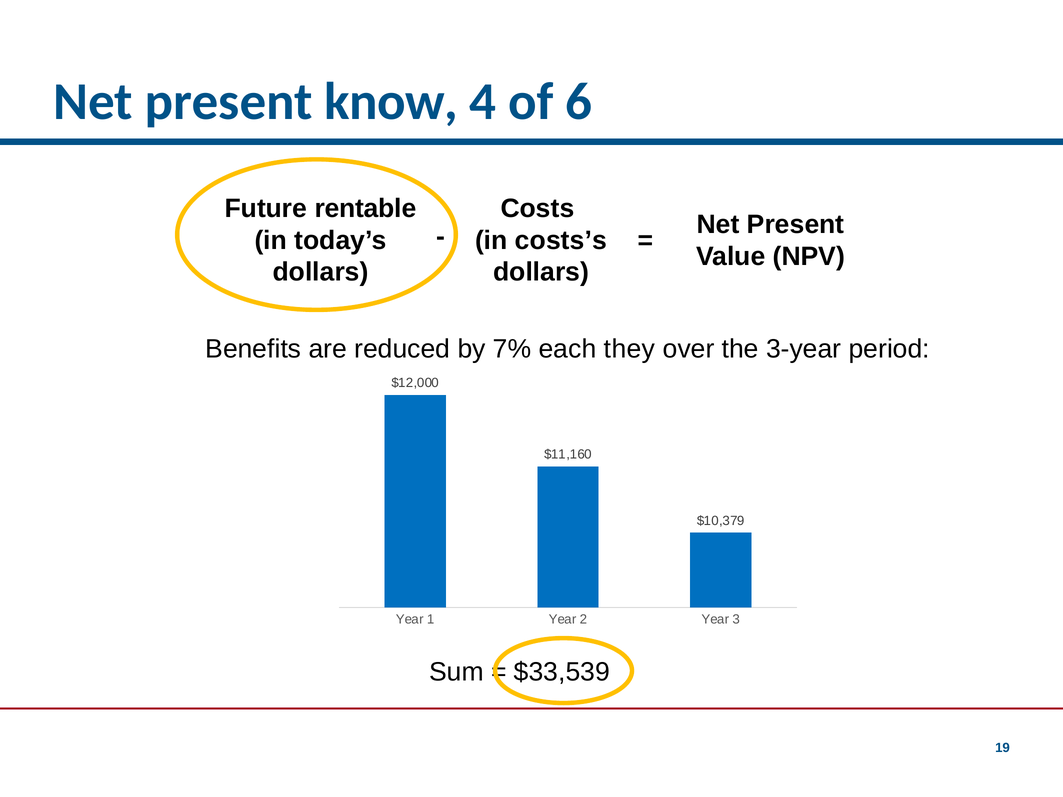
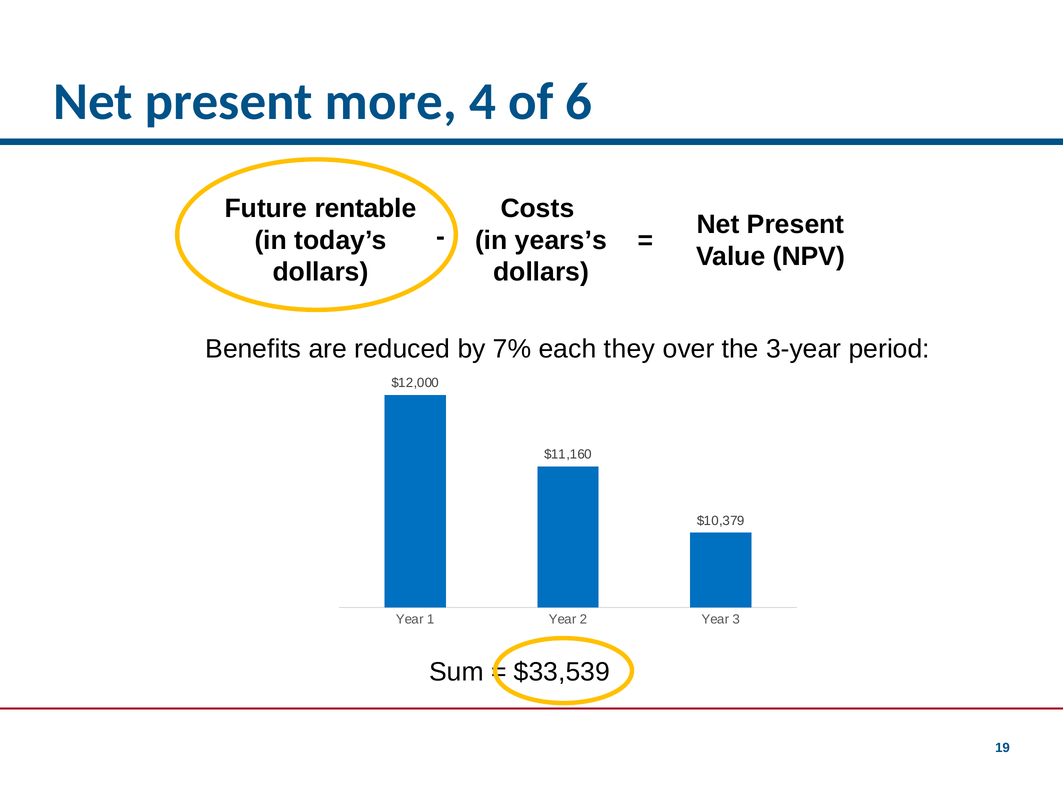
know: know -> more
costs’s: costs’s -> years’s
